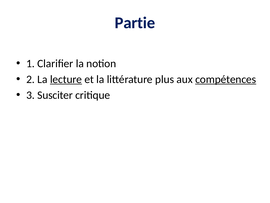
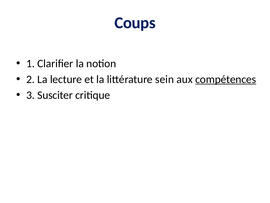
Partie: Partie -> Coups
lecture underline: present -> none
plus: plus -> sein
